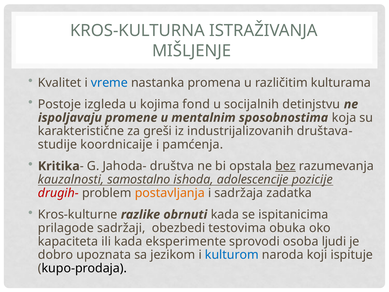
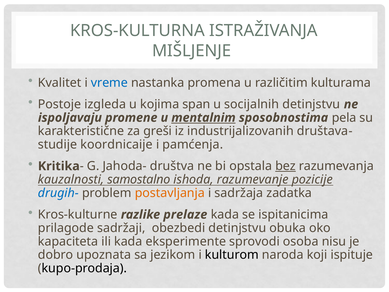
fond: fond -> span
mentalnim underline: none -> present
koja: koja -> pela
adolescencije: adolescencije -> razumevanje
drugih- colour: red -> blue
obrnuti: obrnuti -> prelaze
obezbedi testovima: testovima -> detinjstvu
ljudi: ljudi -> nisu
kulturom colour: blue -> black
